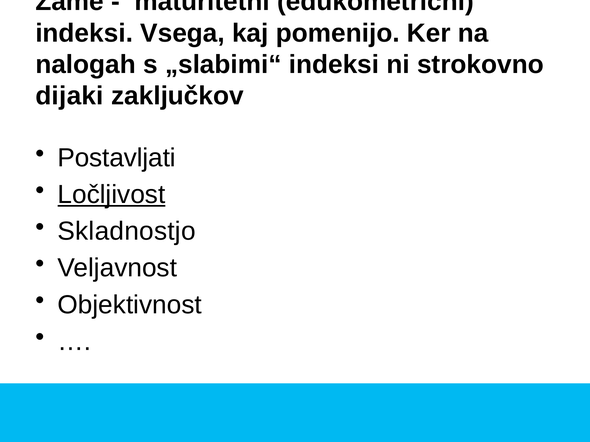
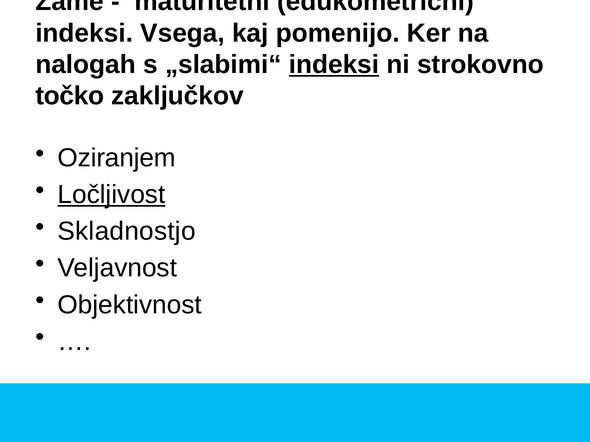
indeksi at (334, 65) underline: none -> present
dijaki: dijaki -> točko
Postavljati: Postavljati -> Oziranjem
